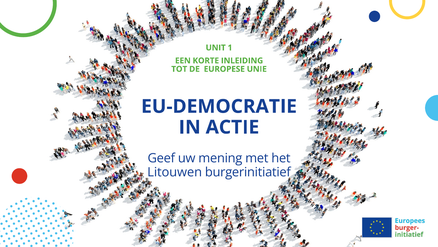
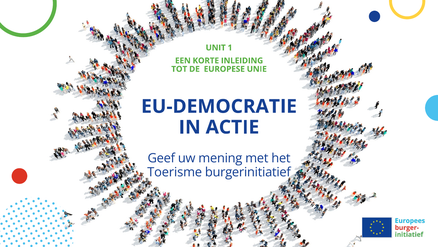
Litouwen: Litouwen -> Toerisme
